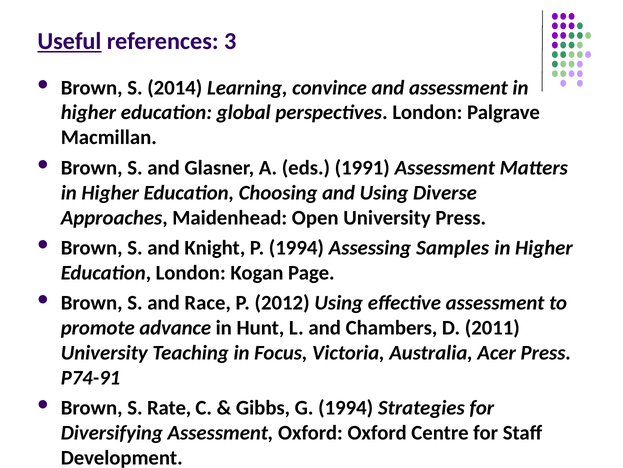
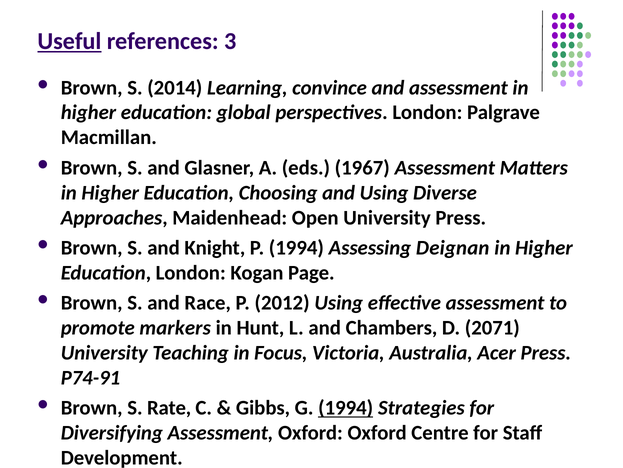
1991: 1991 -> 1967
Samples: Samples -> Deignan
advance: advance -> markers
2011: 2011 -> 2071
1994 at (346, 407) underline: none -> present
